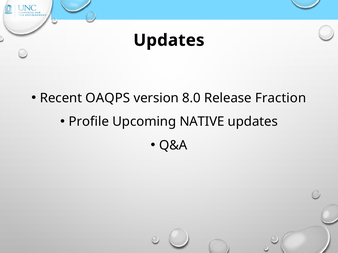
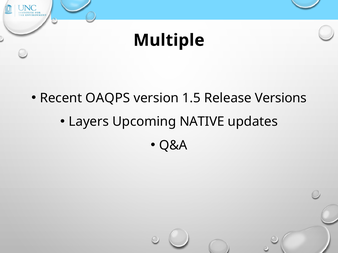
Updates at (169, 40): Updates -> Multiple
8.0: 8.0 -> 1.5
Fraction: Fraction -> Versions
Profile: Profile -> Layers
